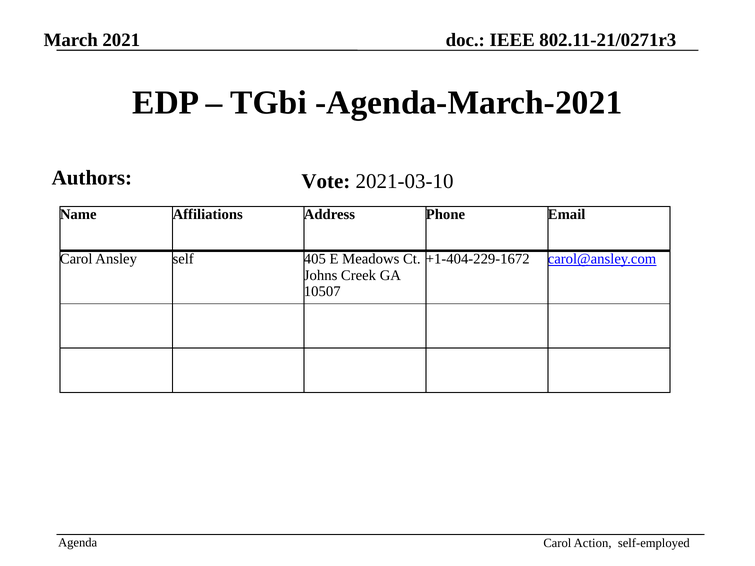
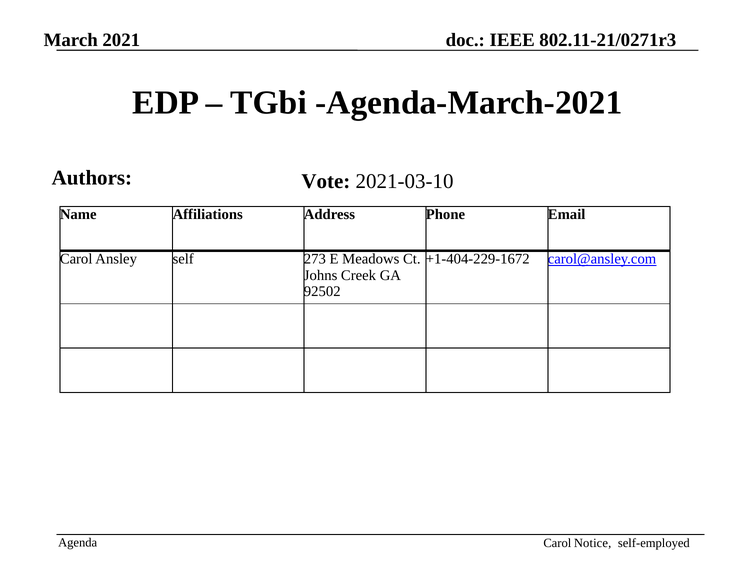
405: 405 -> 273
10507: 10507 -> 92502
Action: Action -> Notice
